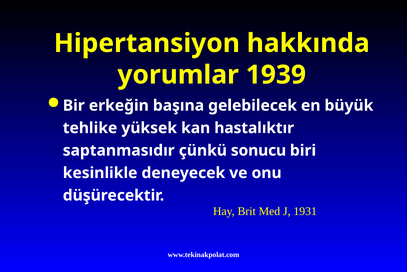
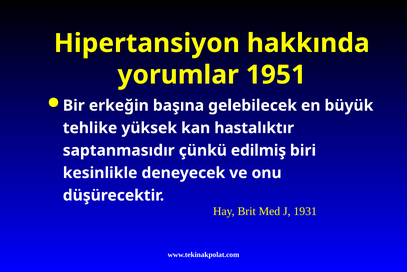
1939: 1939 -> 1951
sonucu: sonucu -> edilmiş
